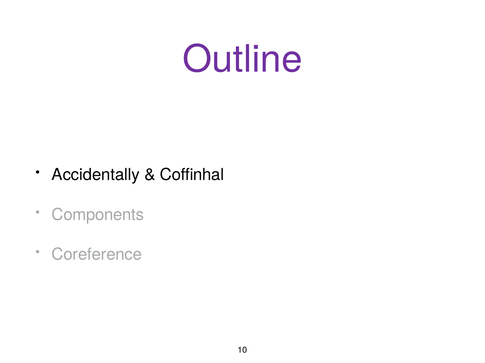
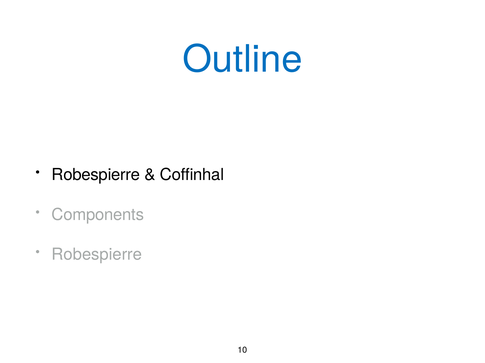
Outline colour: purple -> blue
Accidentally at (96, 175): Accidentally -> Robespierre
Coreference at (97, 255): Coreference -> Robespierre
